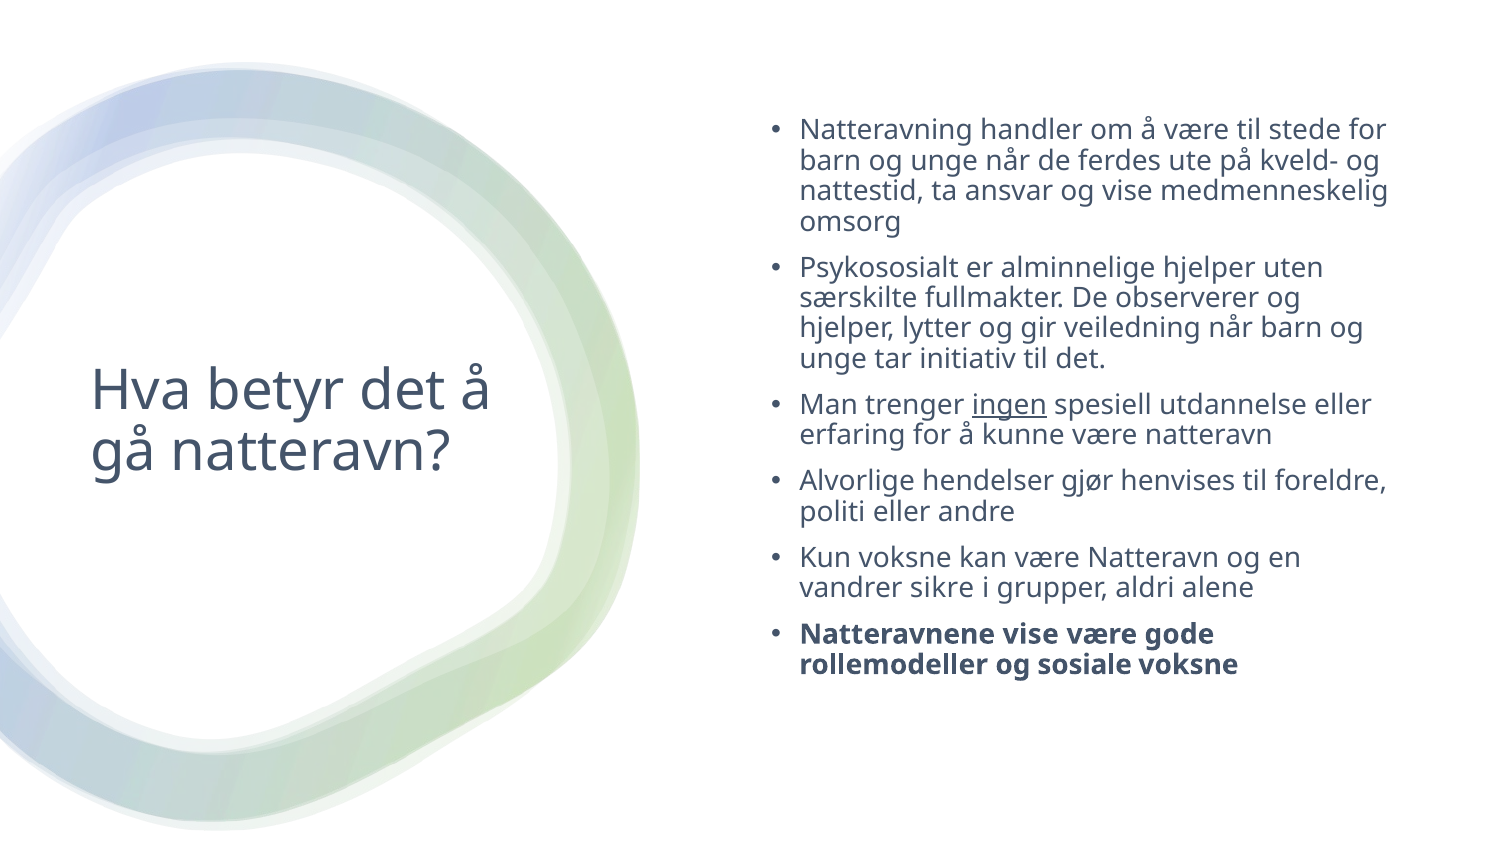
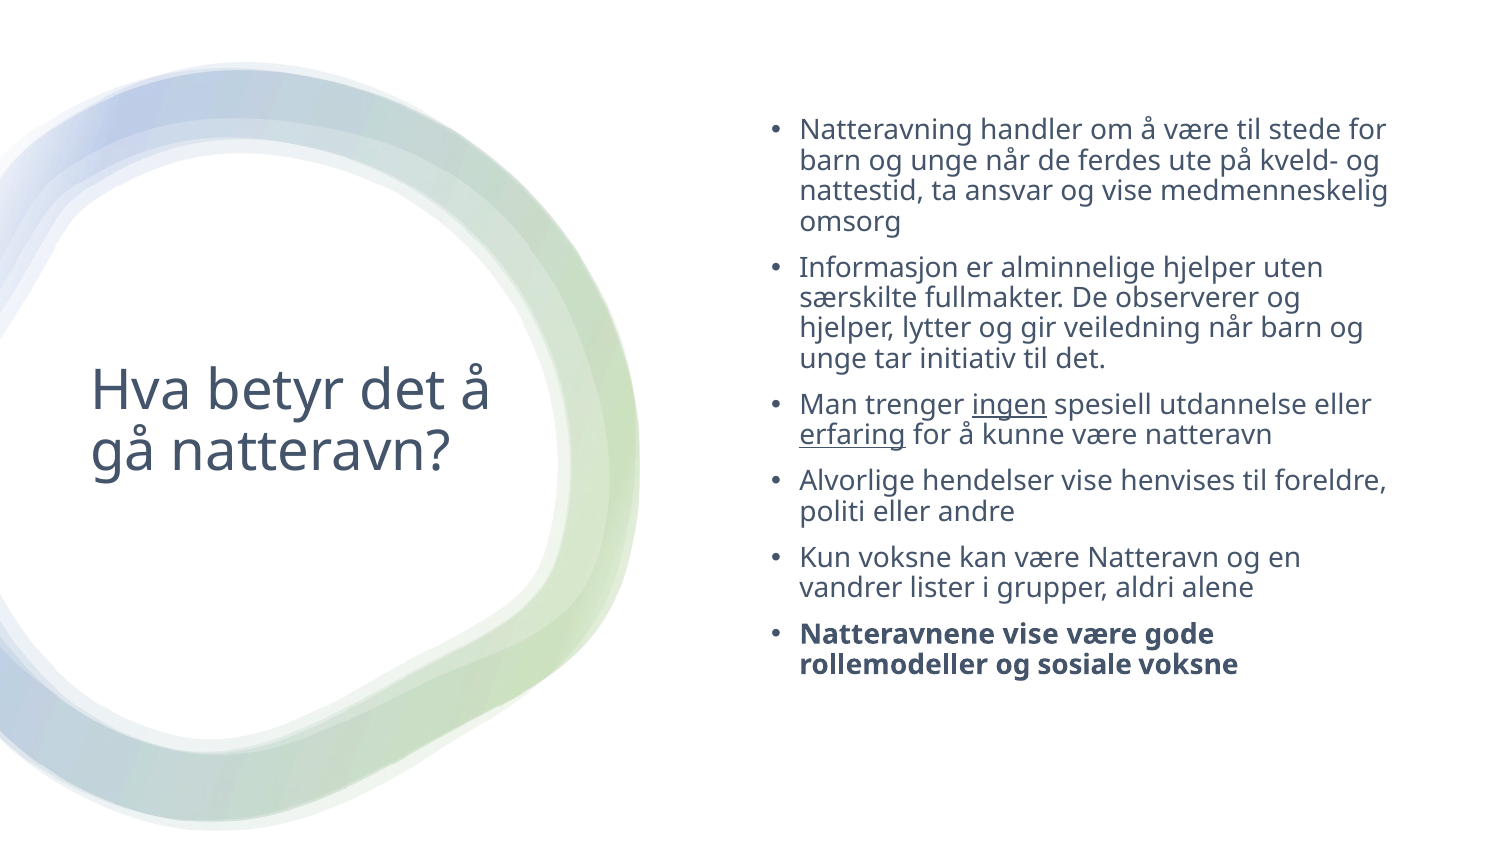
Psykososialt: Psykososialt -> Informasjon
erfaring underline: none -> present
hendelser gjør: gjør -> vise
sikre: sikre -> lister
